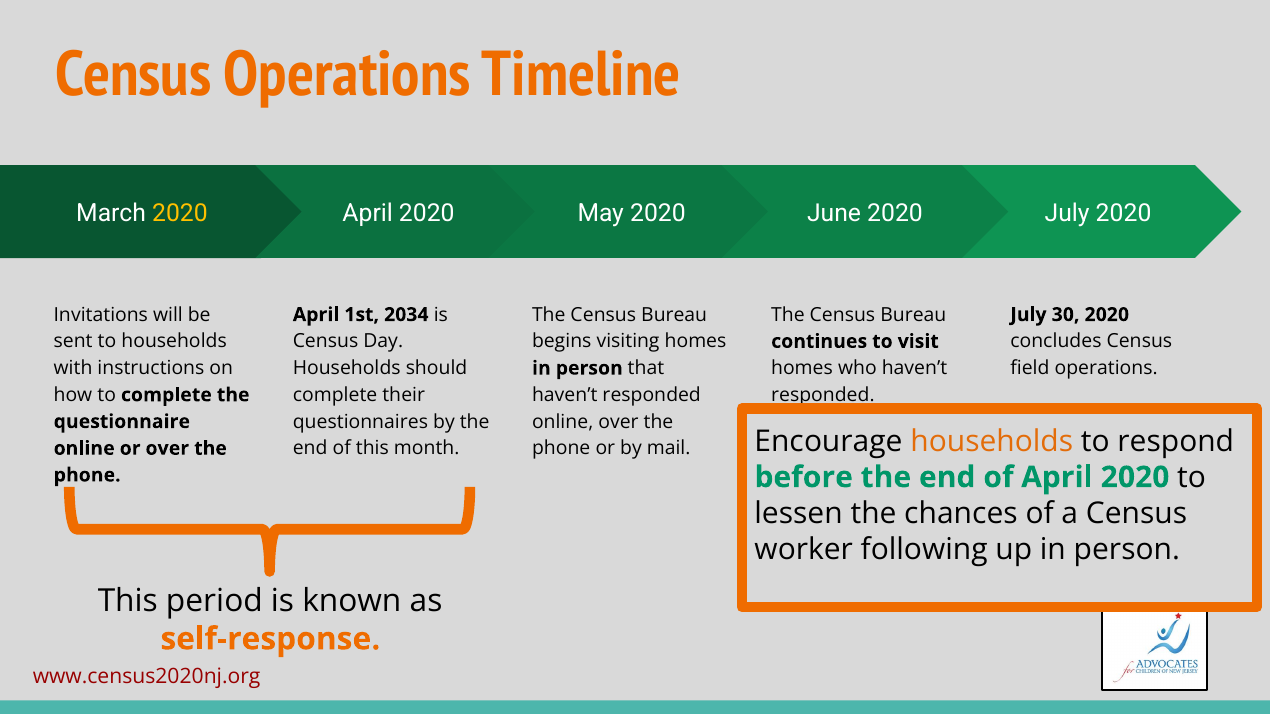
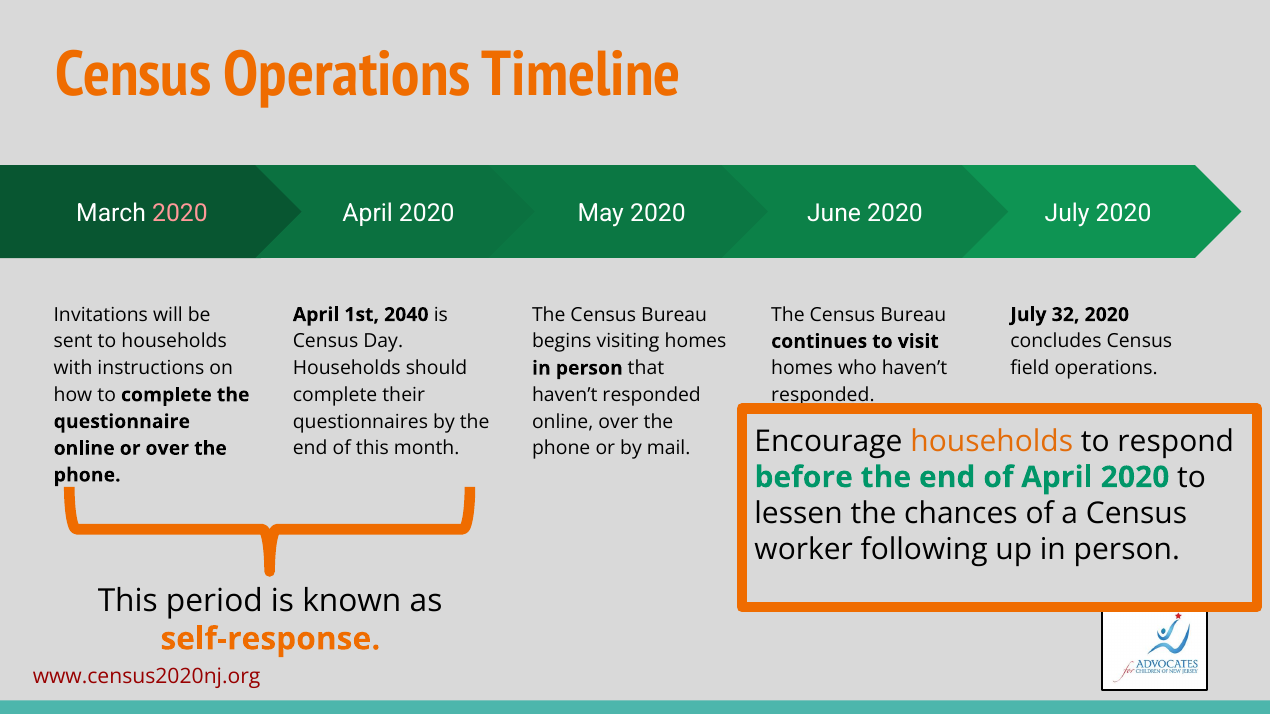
2020 at (180, 213) colour: yellow -> pink
2034: 2034 -> 2040
30: 30 -> 32
